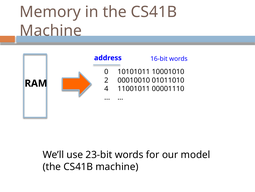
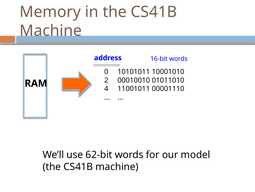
23-bit: 23-bit -> 62-bit
